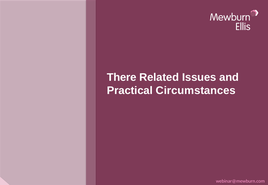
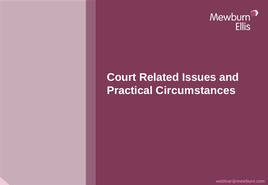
There: There -> Court
